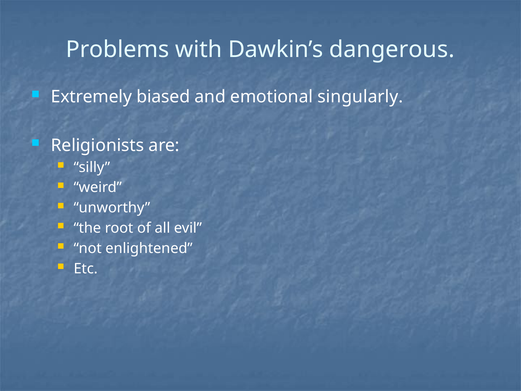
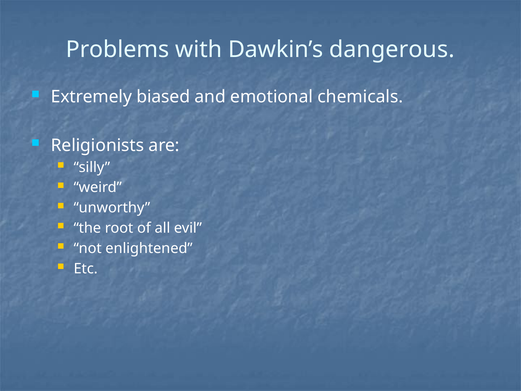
singularly: singularly -> chemicals
